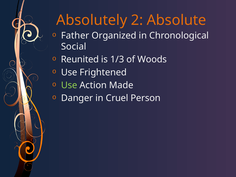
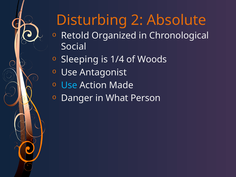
Absolutely: Absolutely -> Disturbing
Father: Father -> Retold
Reunited: Reunited -> Sleeping
1/3: 1/3 -> 1/4
Frightened: Frightened -> Antagonist
Use at (69, 85) colour: light green -> light blue
Cruel: Cruel -> What
